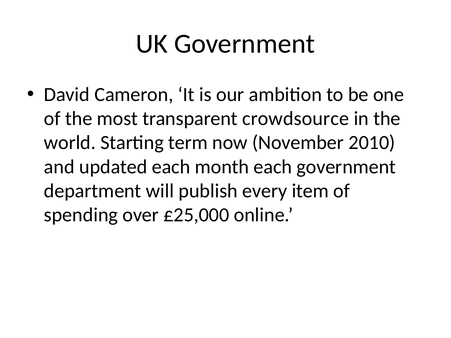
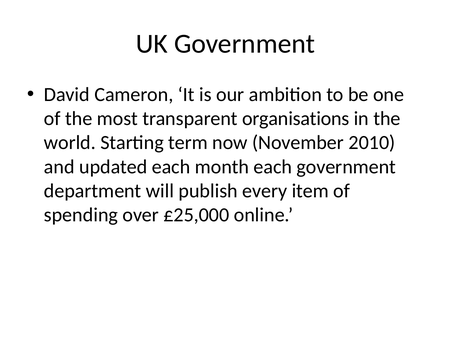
crowdsource: crowdsource -> organisations
